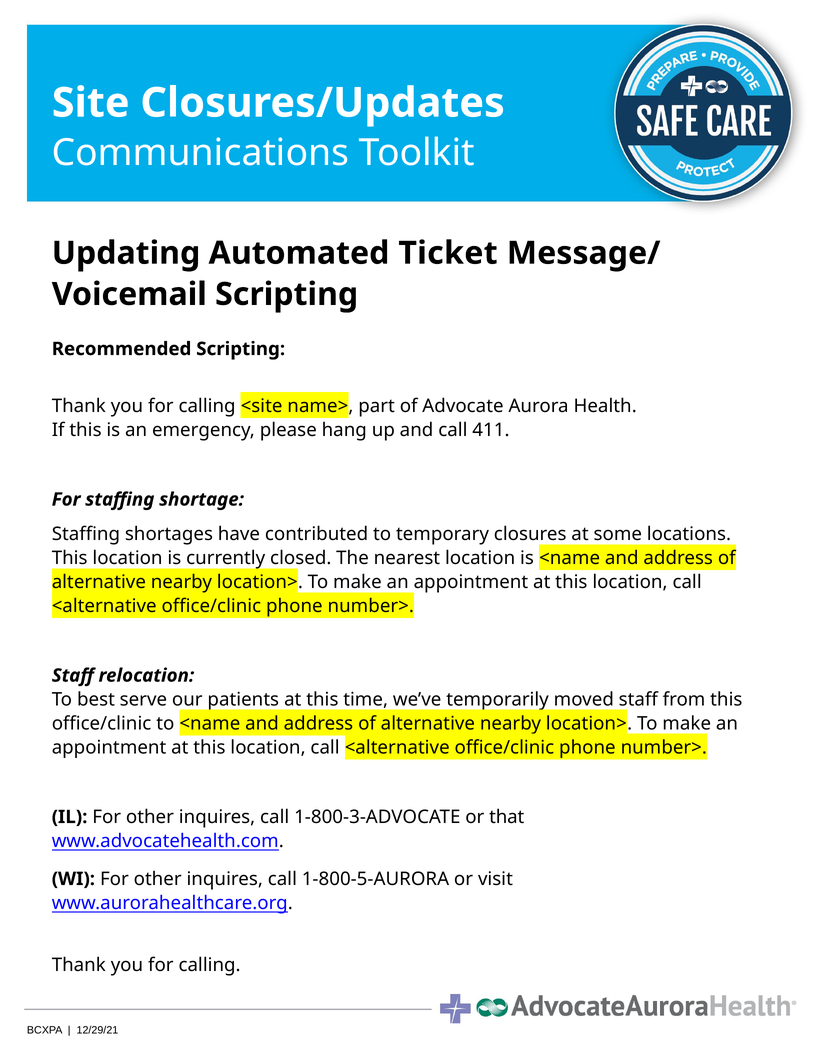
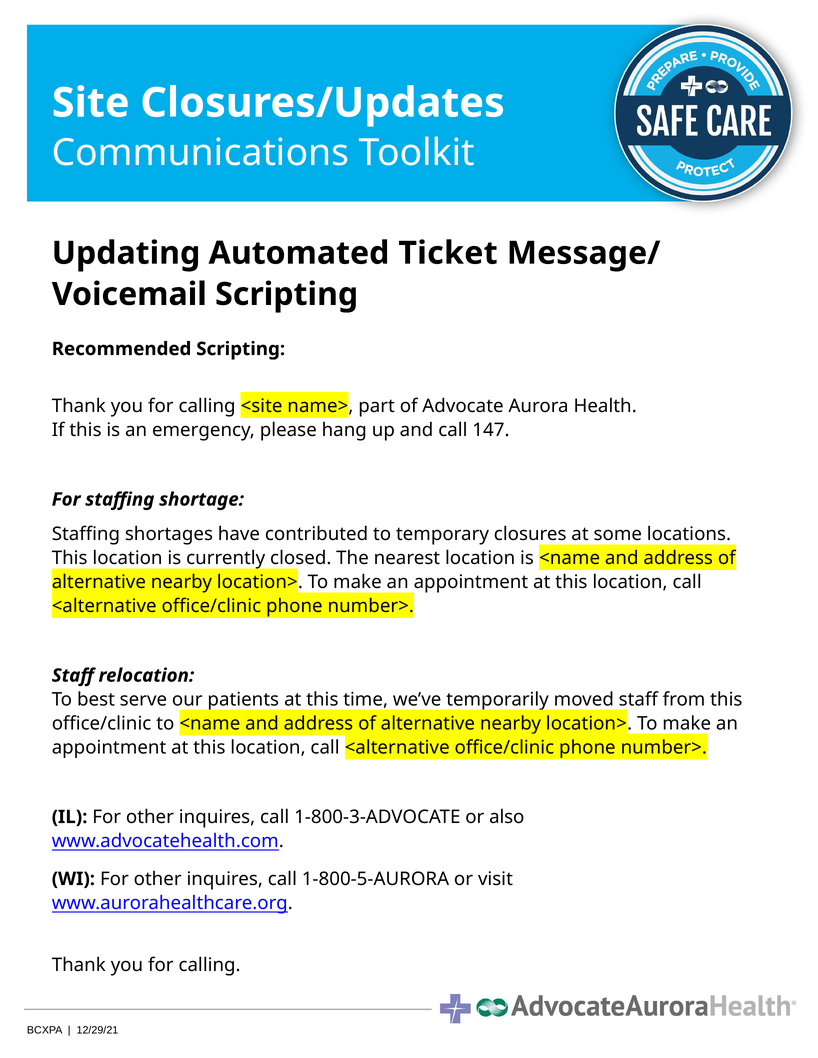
411: 411 -> 147
that: that -> also
